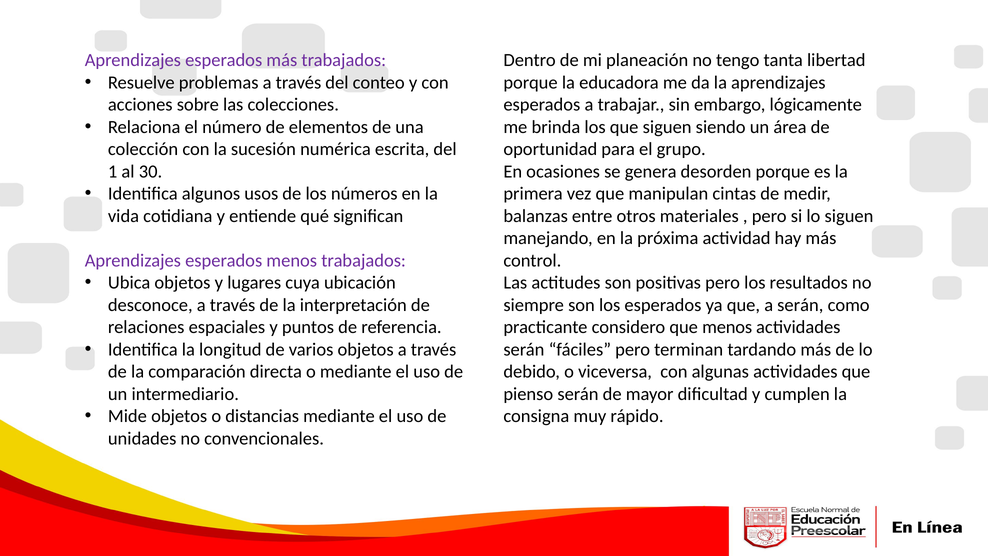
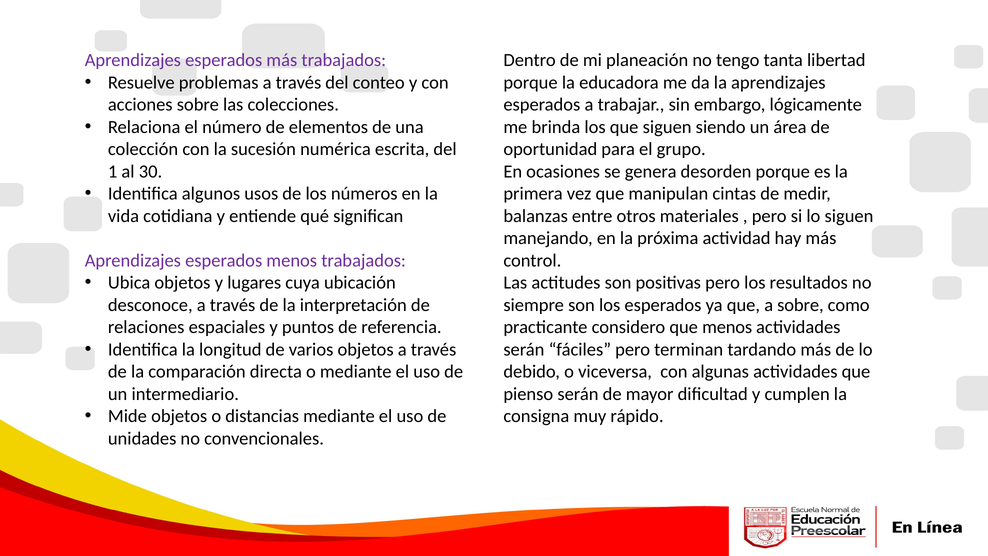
a serán: serán -> sobre
